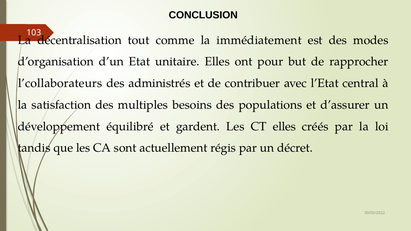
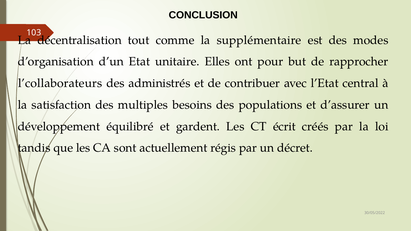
immédiatement: immédiatement -> supplémentaire
CT elles: elles -> écrit
